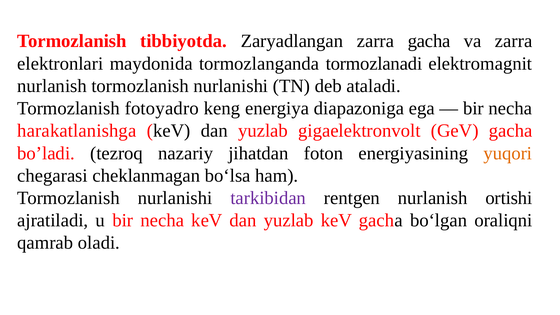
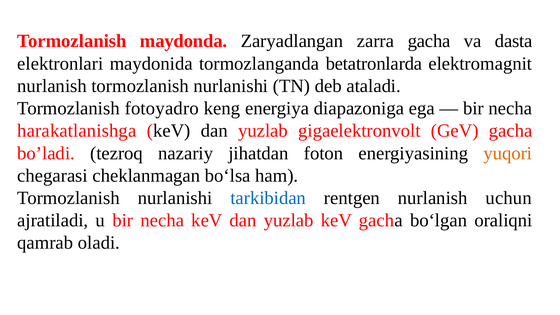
tibbiyotda: tibbiyotda -> maydonda
va zarra: zarra -> dasta
tormozlanadi: tormozlanadi -> betatronlarda
tarkibidan colour: purple -> blue
ortishi: ortishi -> uchun
